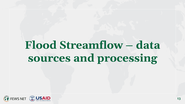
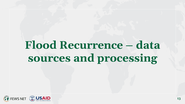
Streamflow: Streamflow -> Recurrence
